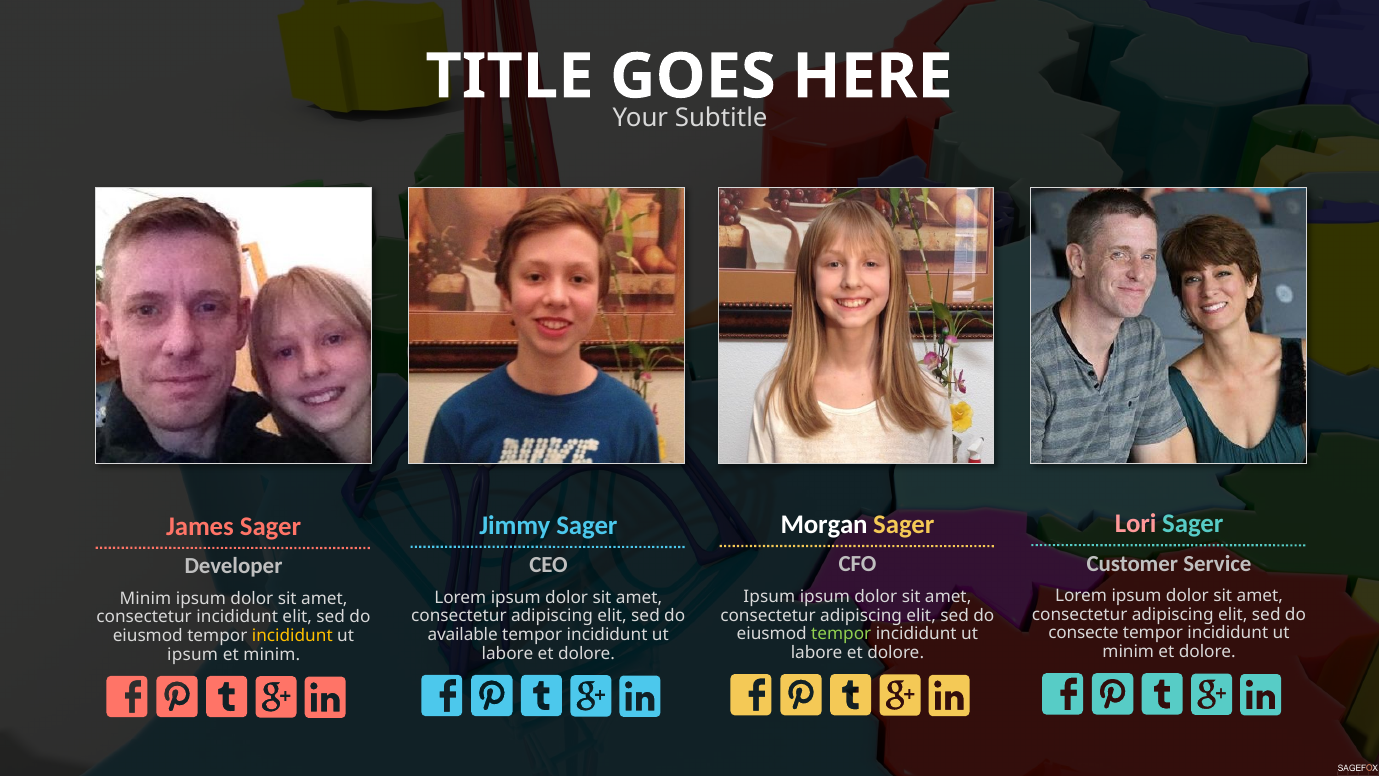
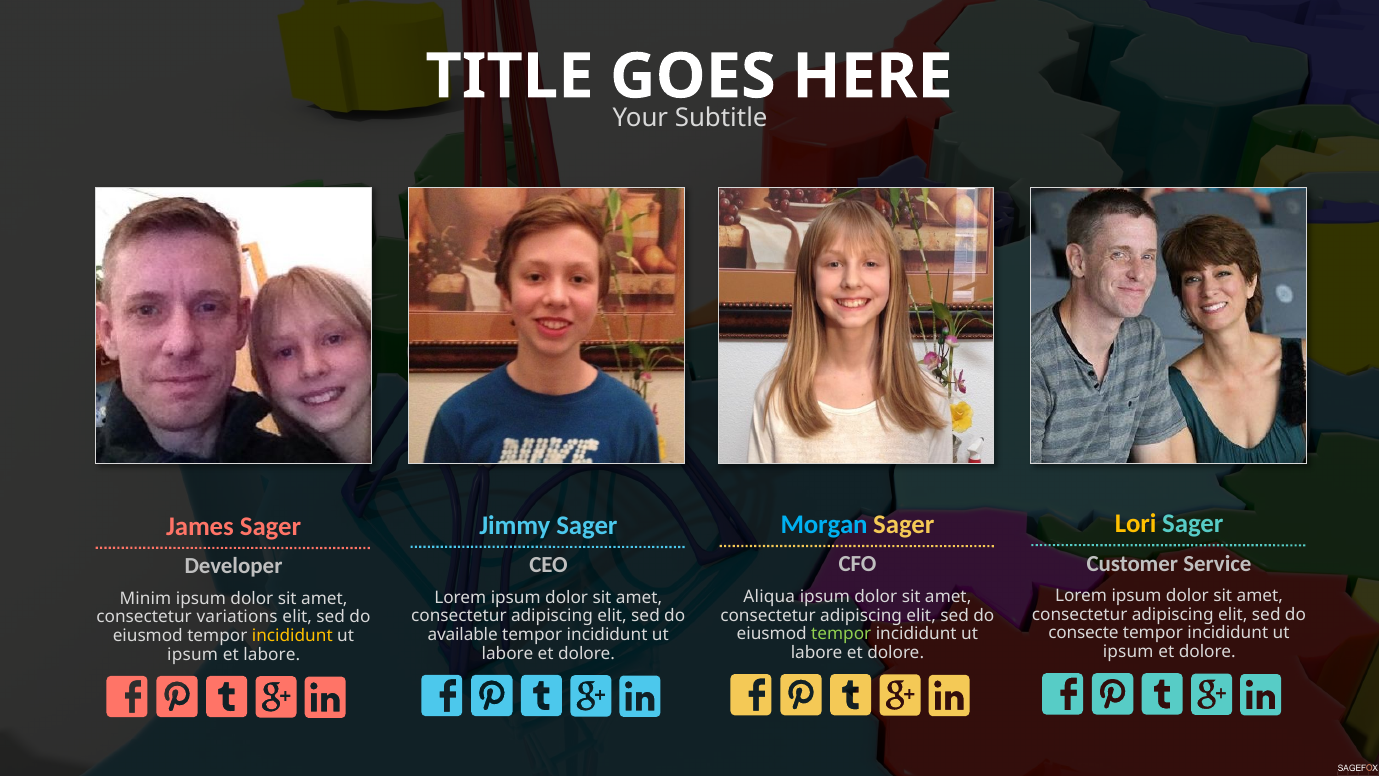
Lori colour: pink -> yellow
Morgan colour: white -> light blue
Ipsum at (769, 596): Ipsum -> Aliqua
consectetur incididunt: incididunt -> variations
minim at (1128, 651): minim -> ipsum
et minim: minim -> labore
